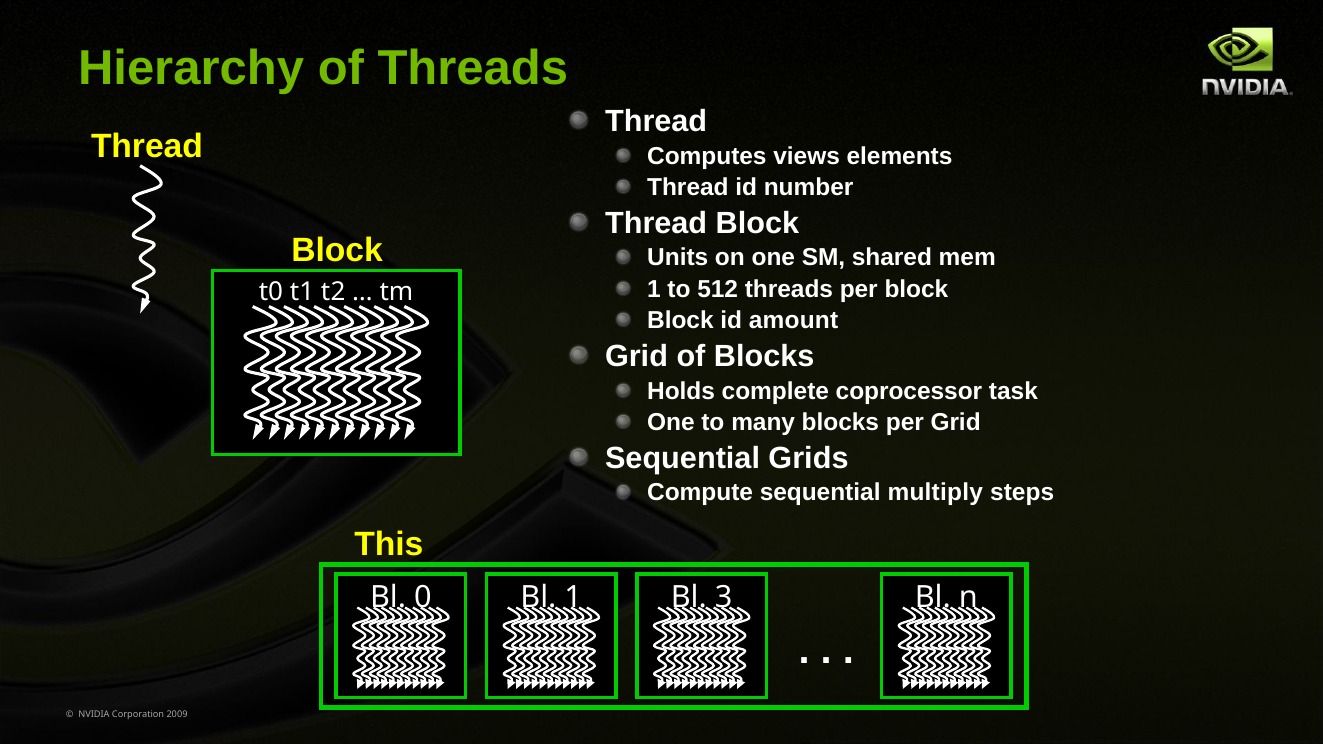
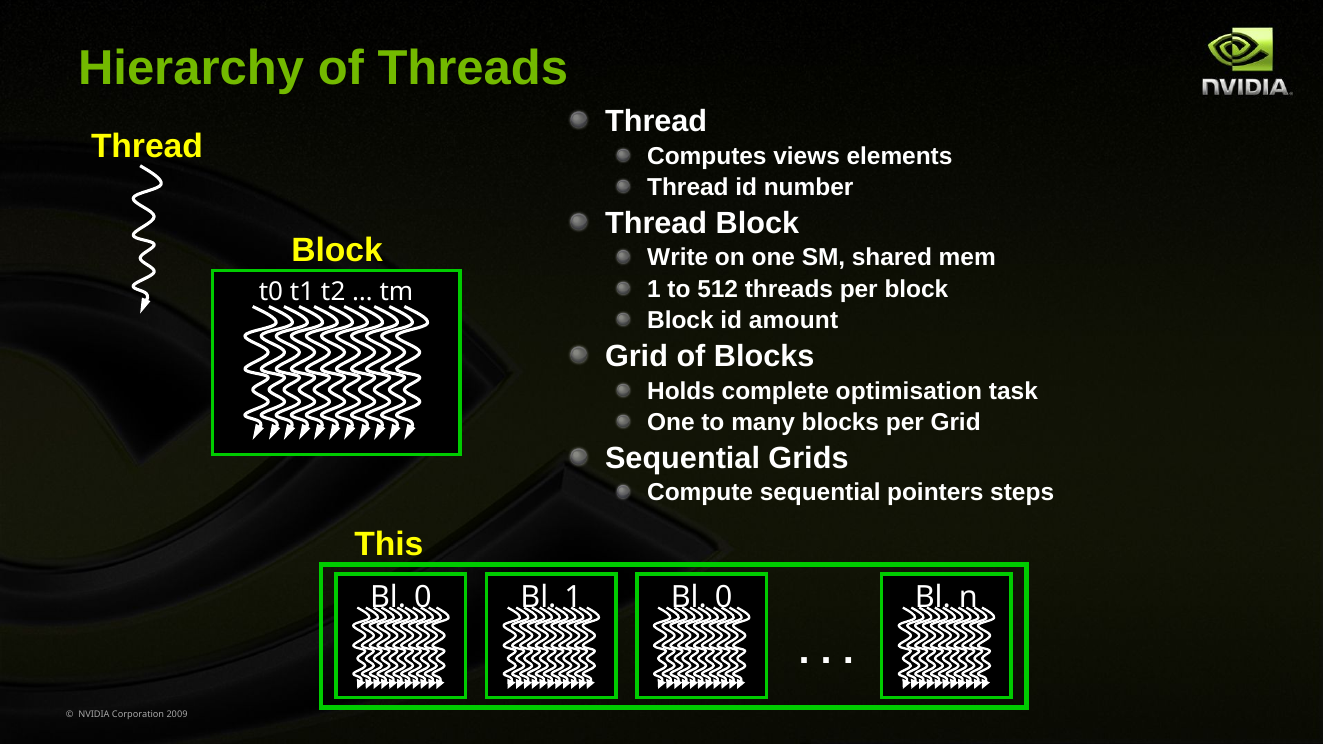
Units: Units -> Write
coprocessor: coprocessor -> optimisation
multiply: multiply -> pointers
1 Bl 3: 3 -> 0
